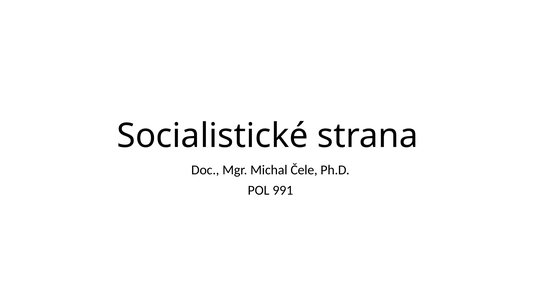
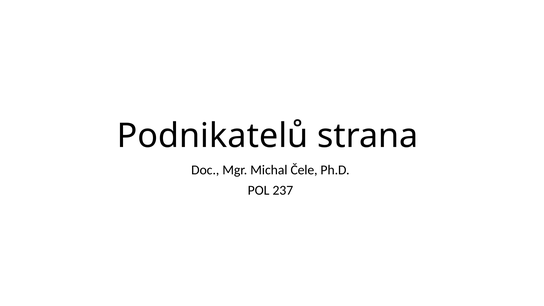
Socialistické: Socialistické -> Podnikatelů
991: 991 -> 237
